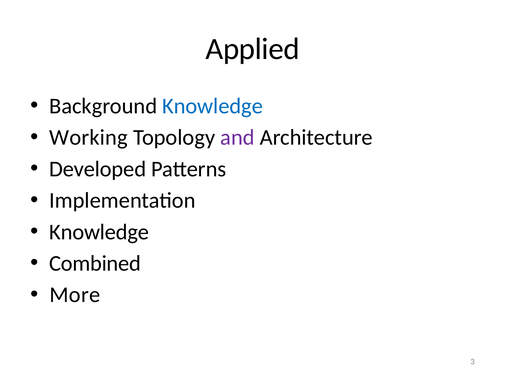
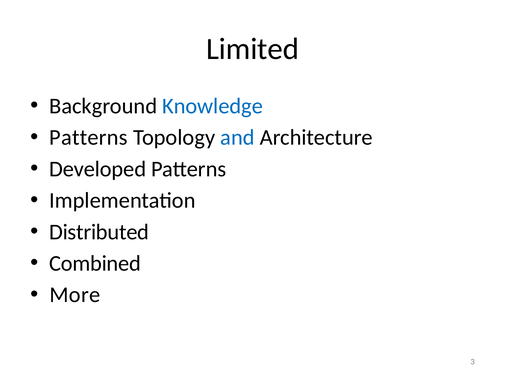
Applied: Applied -> Limited
Working at (89, 137): Working -> Patterns
and colour: purple -> blue
Knowledge at (99, 232): Knowledge -> Distributed
